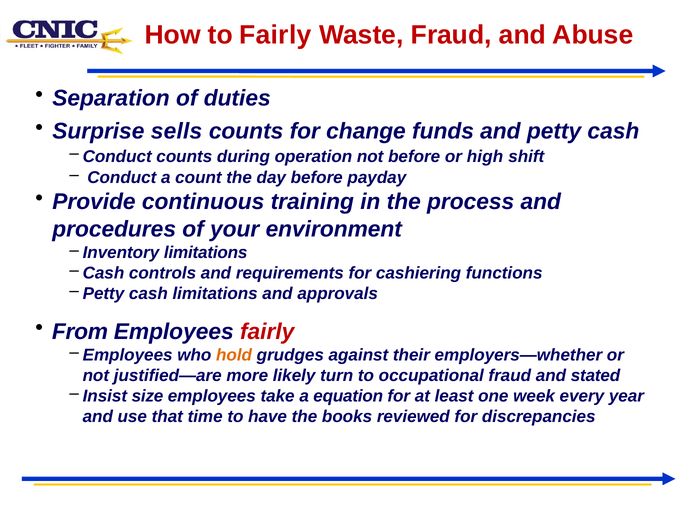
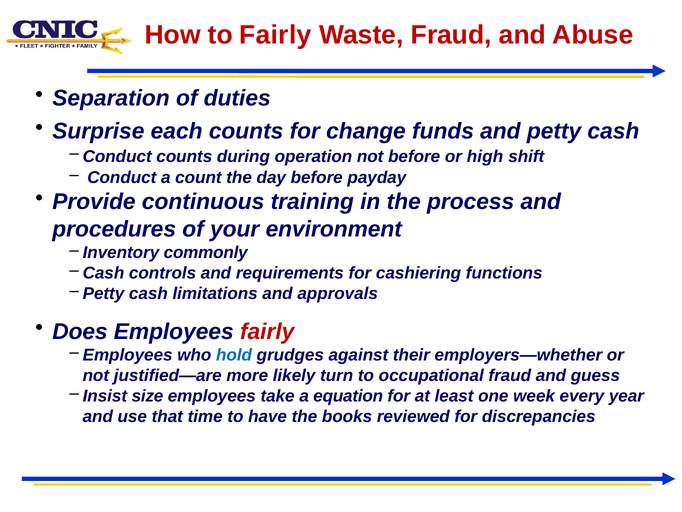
sells: sells -> each
Inventory limitations: limitations -> commonly
From: From -> Does
hold colour: orange -> blue
stated: stated -> guess
